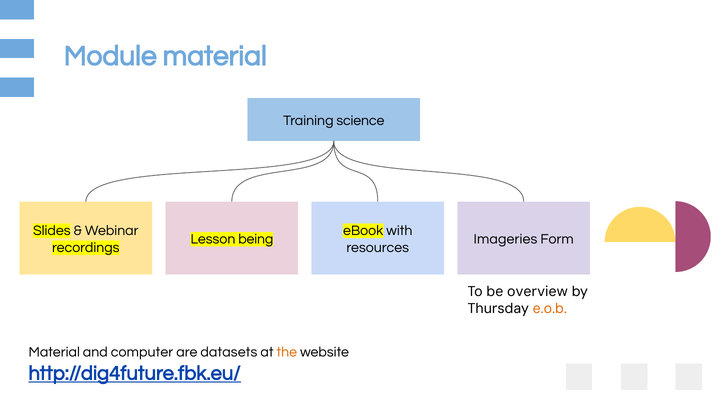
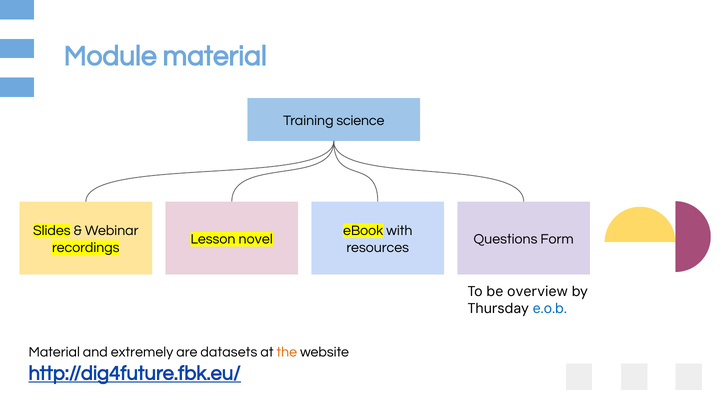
being: being -> novel
Imageries: Imageries -> Questions
e.o.b colour: orange -> blue
computer: computer -> extremely
